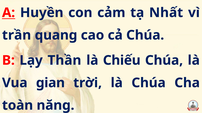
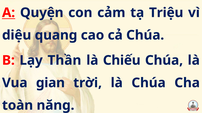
Huyền: Huyền -> Quyện
Nhất: Nhất -> Triệu
trần: trần -> diệu
